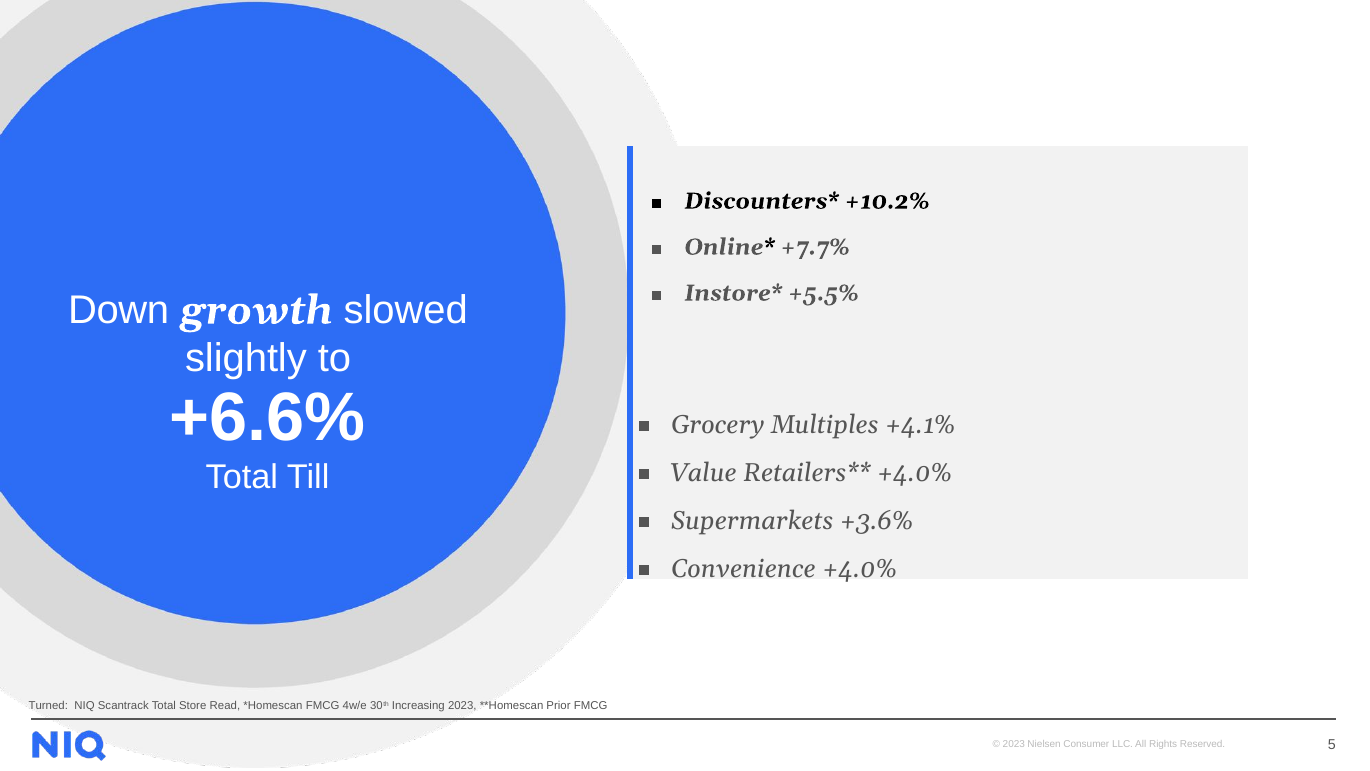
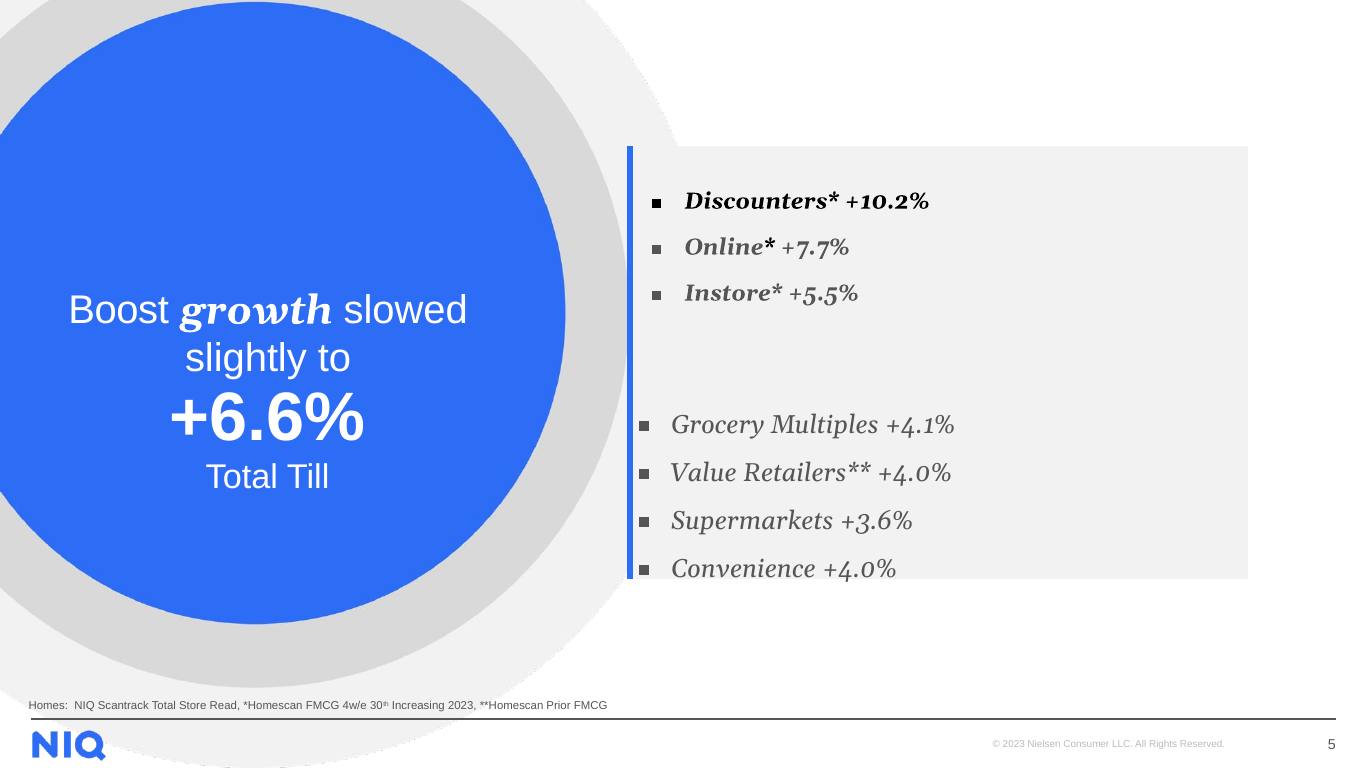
Down: Down -> Boost
Turned: Turned -> Homes
